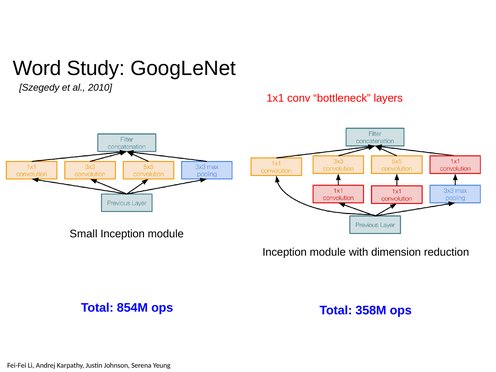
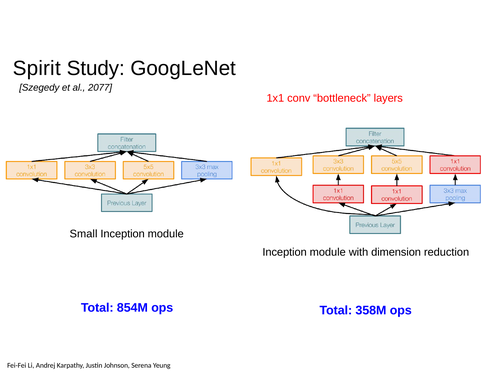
Word: Word -> Spirit
2010: 2010 -> 2077
